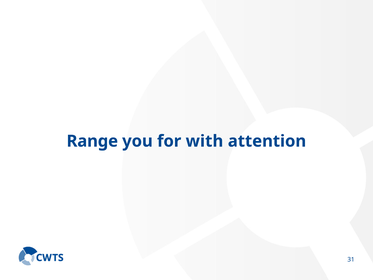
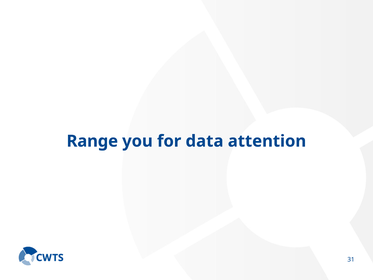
with: with -> data
